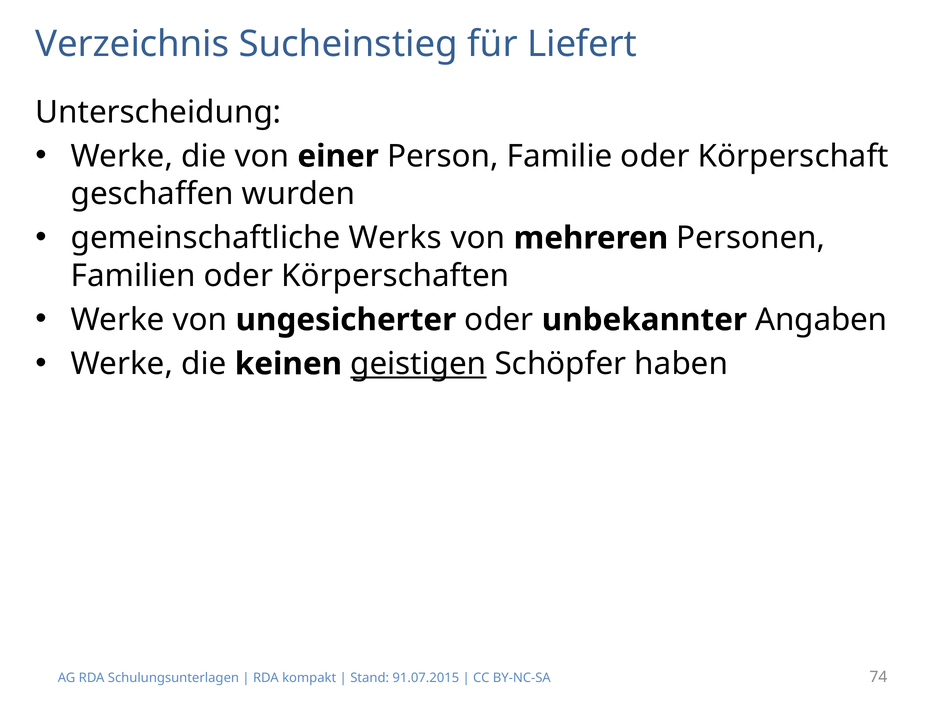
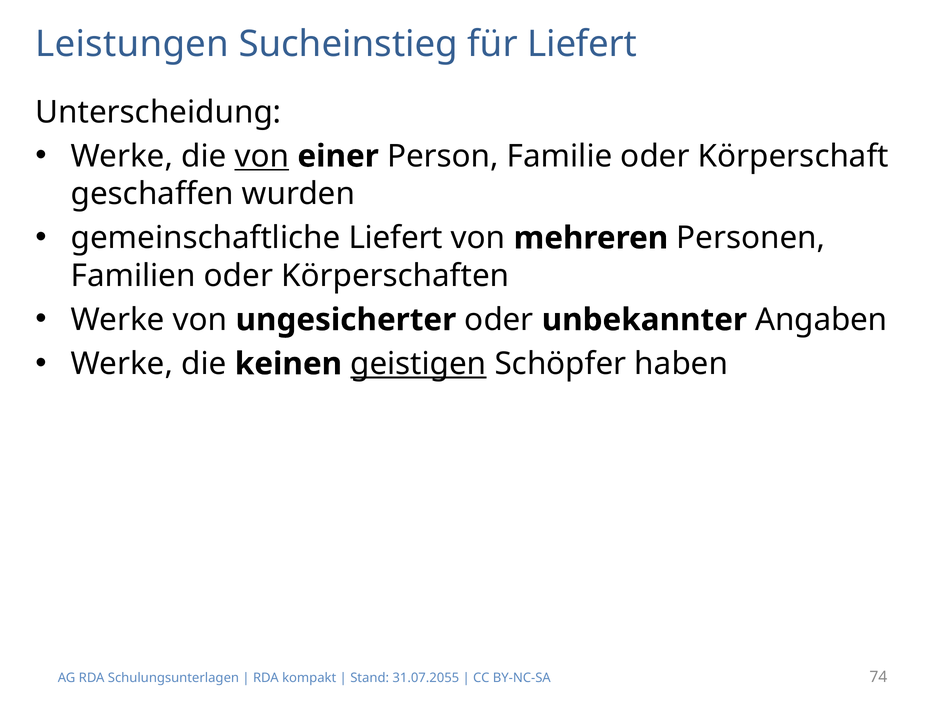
Verzeichnis: Verzeichnis -> Leistungen
von at (262, 156) underline: none -> present
gemeinschaftliche Werks: Werks -> Liefert
91.07.2015: 91.07.2015 -> 31.07.2055
